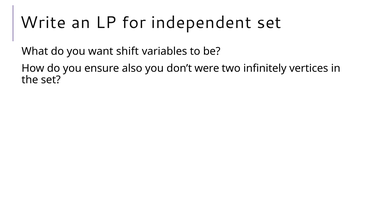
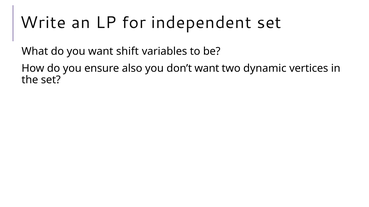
don’t were: were -> want
infinitely: infinitely -> dynamic
